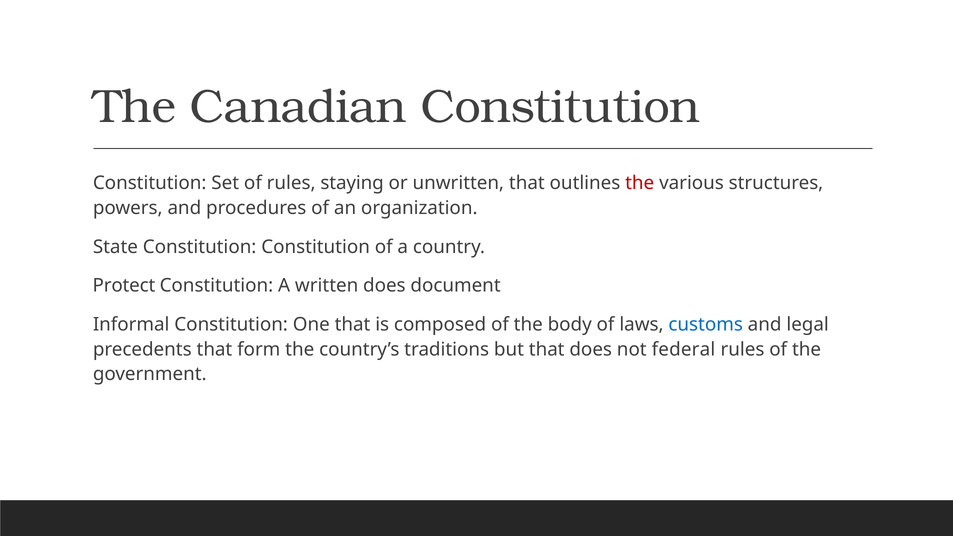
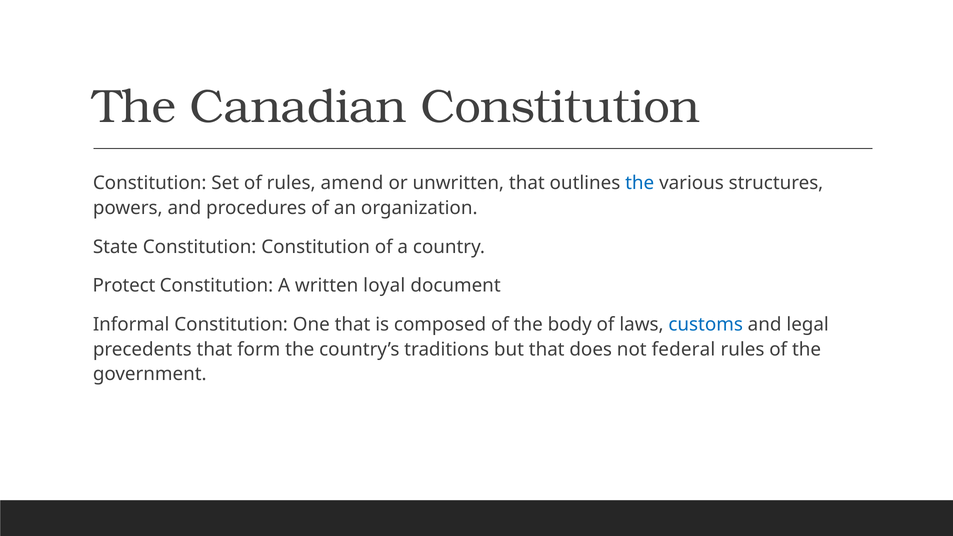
staying: staying -> amend
the at (640, 183) colour: red -> blue
written does: does -> loyal
